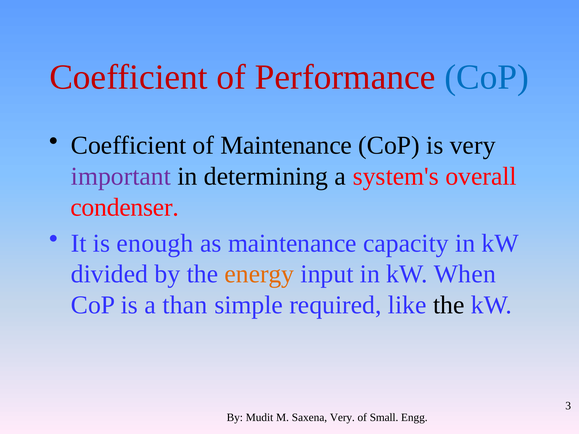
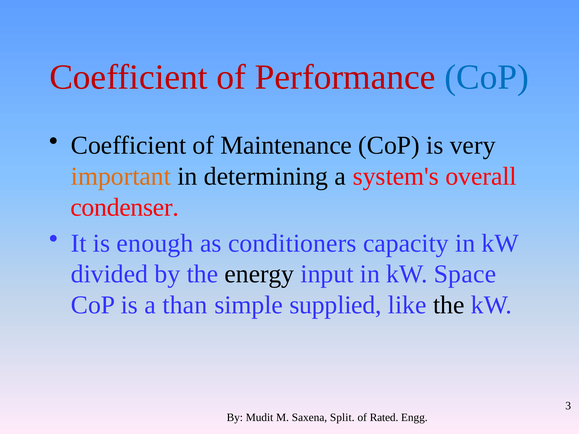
important colour: purple -> orange
as maintenance: maintenance -> conditioners
energy colour: orange -> black
When: When -> Space
required: required -> supplied
Saxena Very: Very -> Split
Small: Small -> Rated
